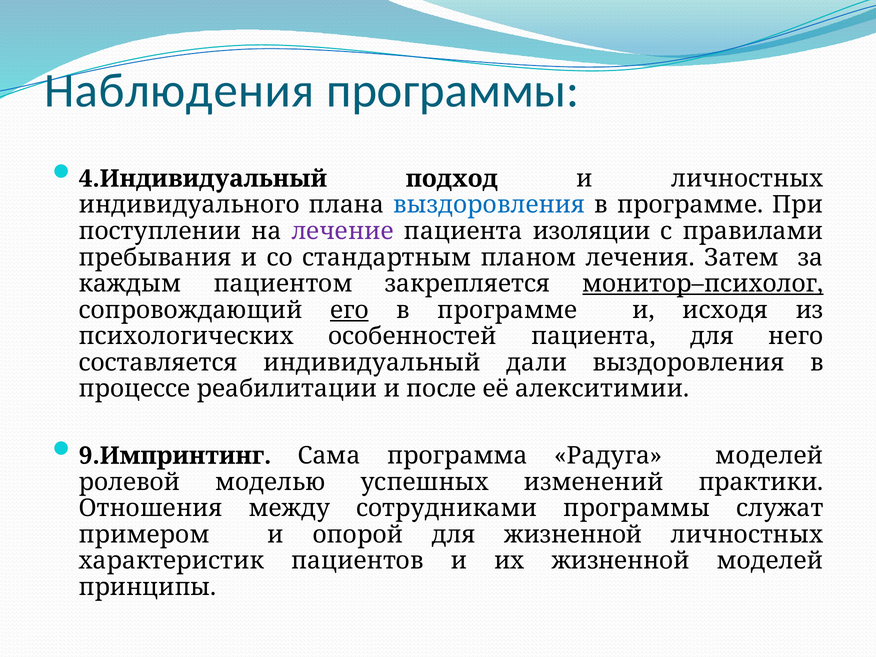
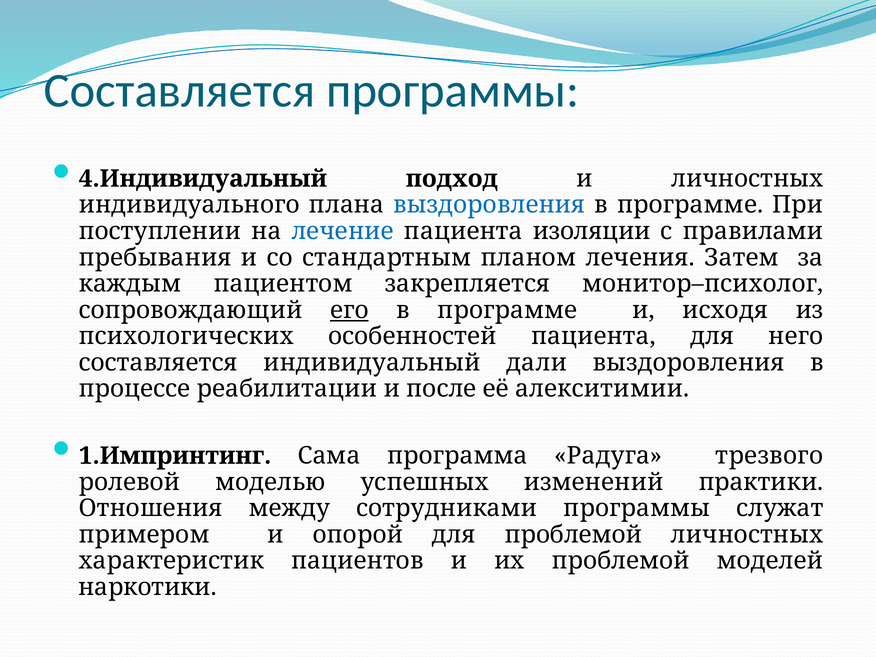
Наблюдения at (179, 91): Наблюдения -> Составляется
лечение colour: purple -> blue
монитор–психолог underline: present -> none
9.Импринтинг: 9.Импринтинг -> 1.Импринтинг
Радуга моделей: моделей -> трезвого
для жизненной: жизненной -> проблемой
их жизненной: жизненной -> проблемой
принципы: принципы -> наркотики
